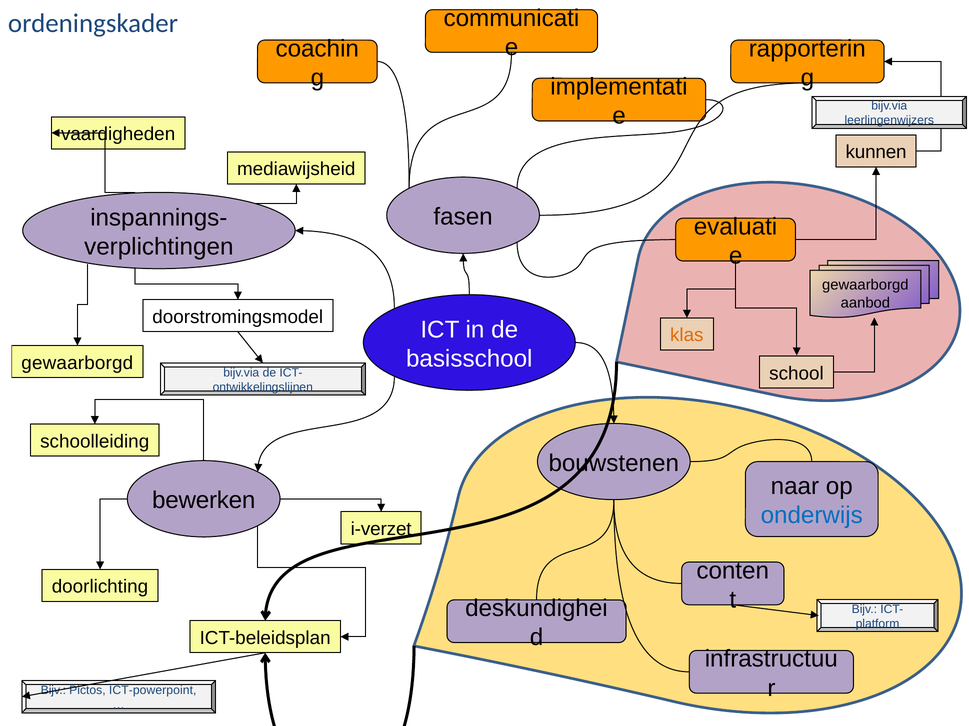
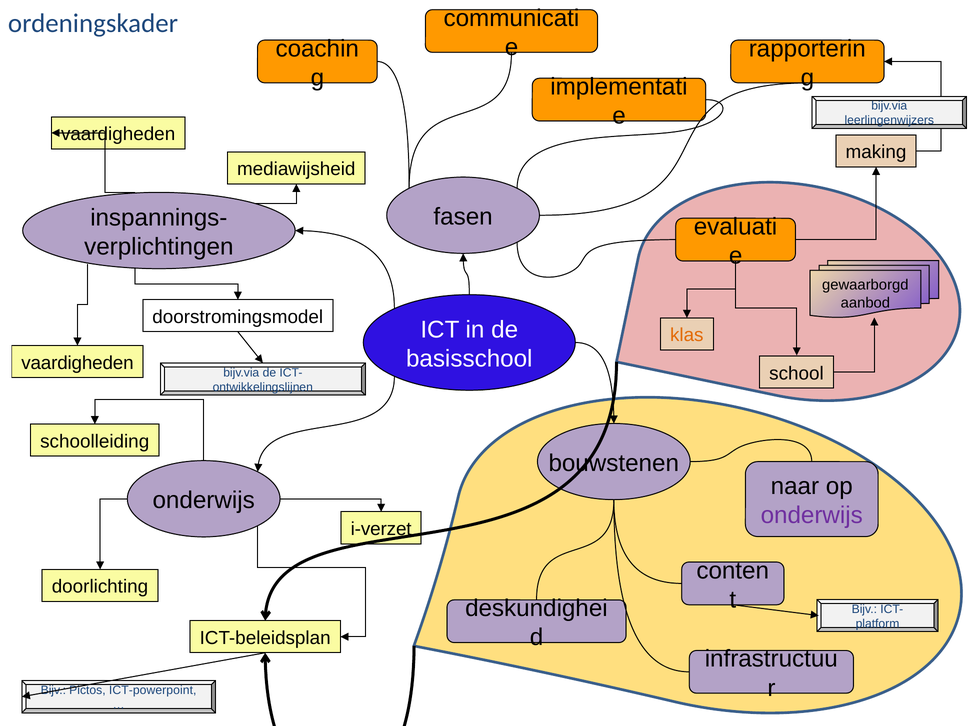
kunnen: kunnen -> making
gewaarborgd at (77, 363): gewaarborgd -> vaardigheden
bewerken at (204, 501): bewerken -> onderwijs
onderwijs at (812, 516) colour: blue -> purple
